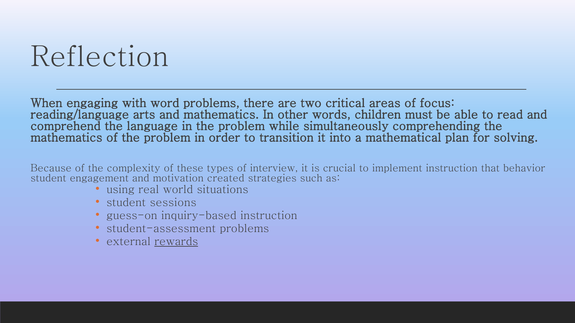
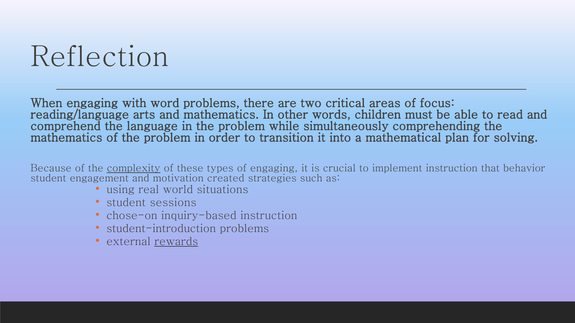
complexity underline: none -> present
of interview: interview -> engaging
guess-on: guess-on -> chose-on
student-assessment: student-assessment -> student-introduction
